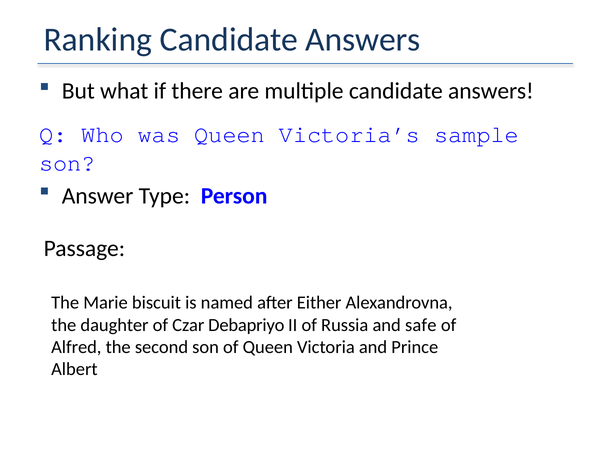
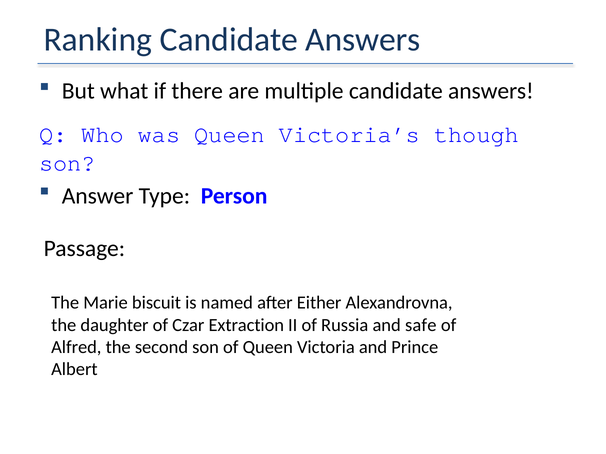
sample: sample -> though
Debapriyo: Debapriyo -> Extraction
